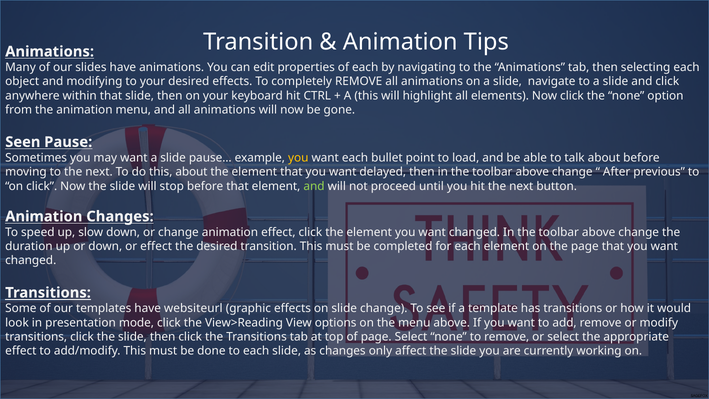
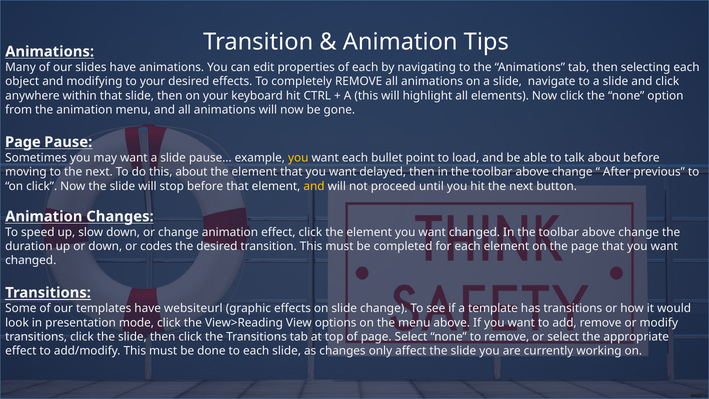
Seen at (23, 142): Seen -> Page
and at (314, 186) colour: light green -> yellow
or effect: effect -> codes
